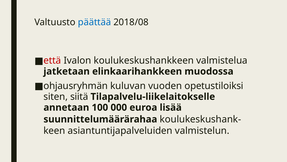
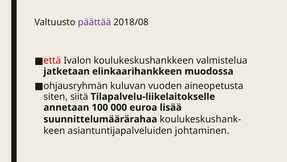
päättää colour: blue -> purple
opetustiloiksi: opetustiloiksi -> aineopetusta
valmistelun: valmistelun -> johtaminen
